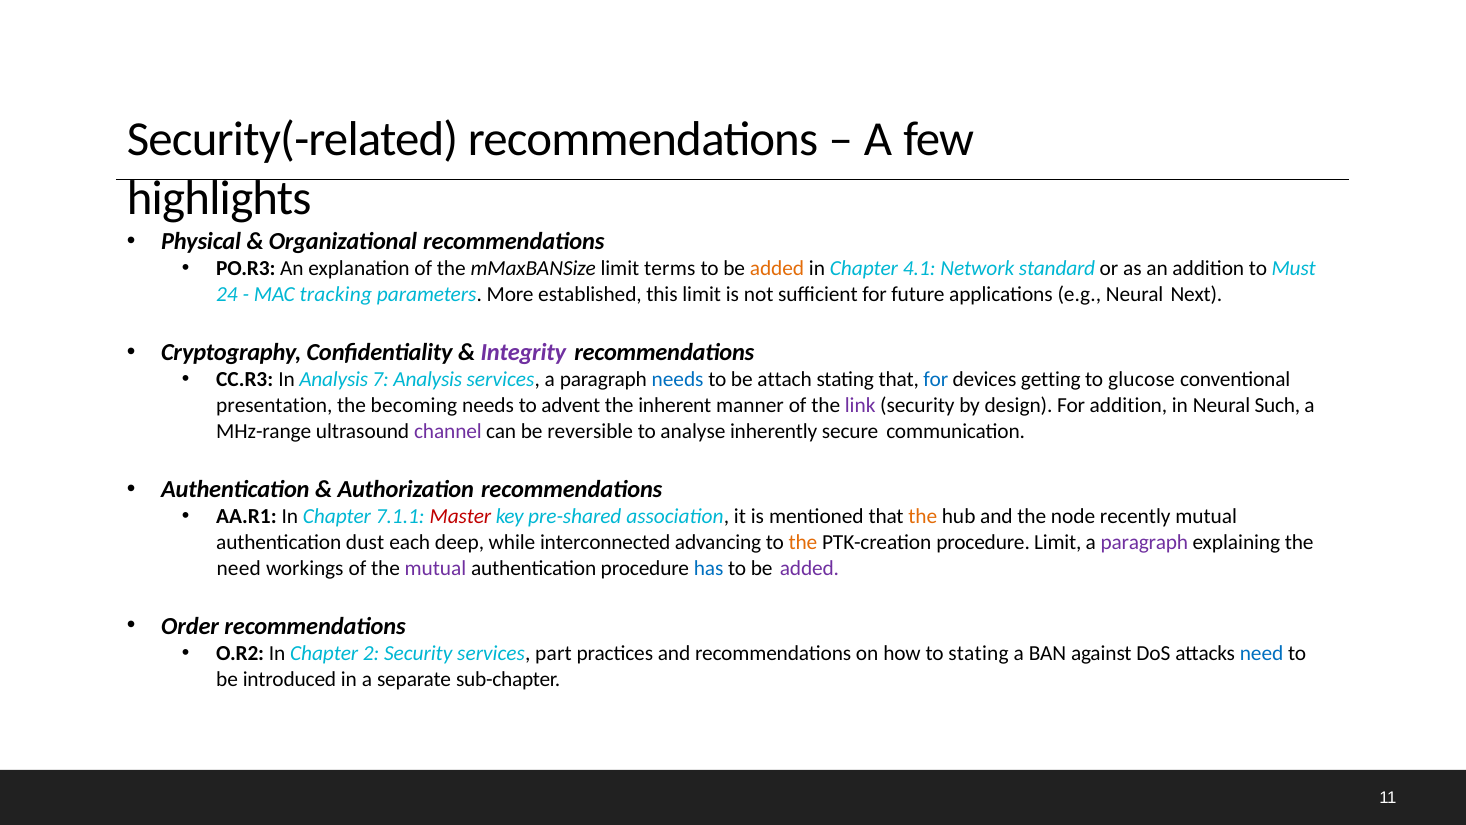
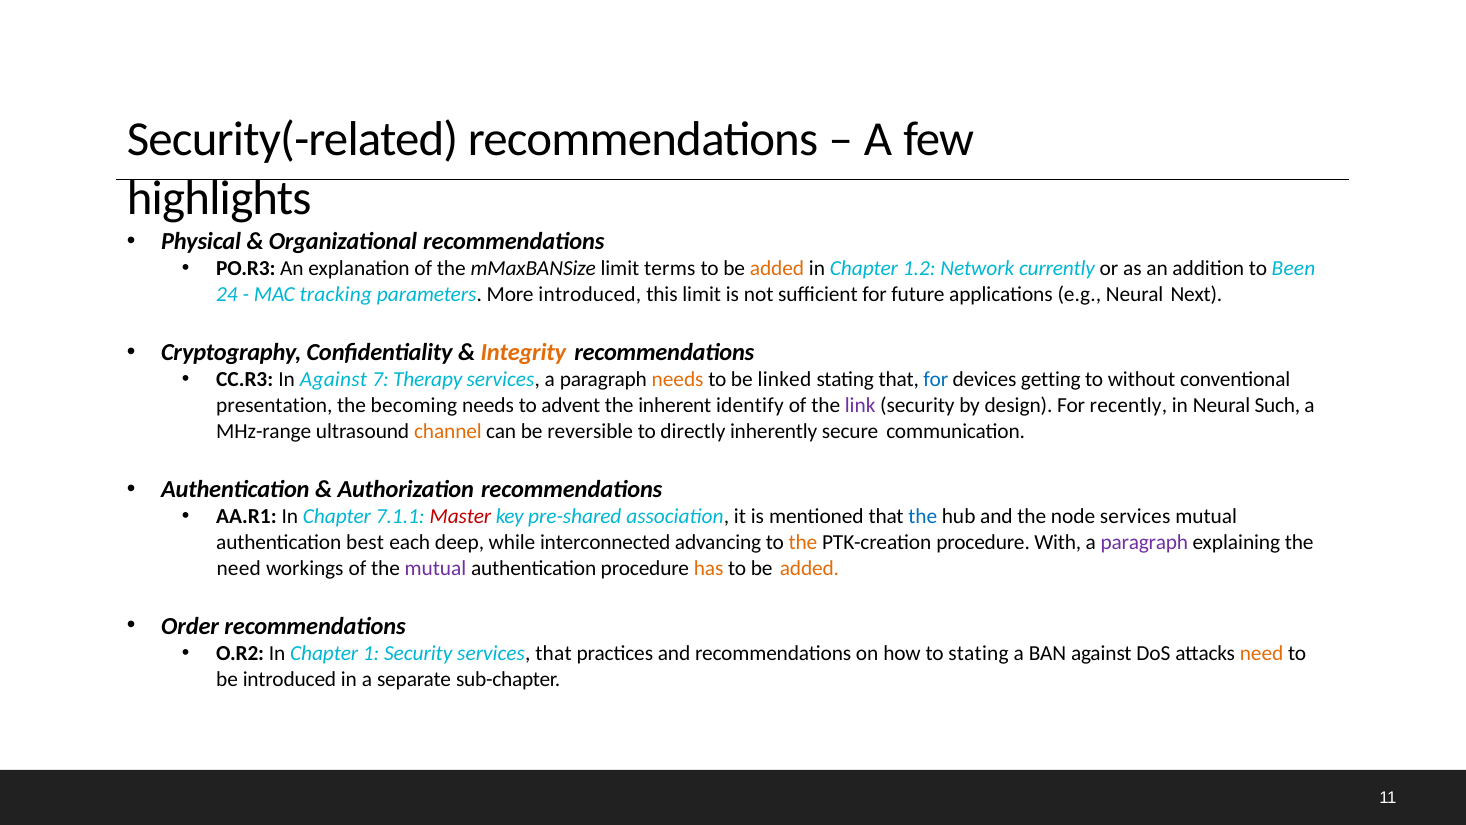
4.1: 4.1 -> 1.2
standard: standard -> currently
Must: Must -> Been
More established: established -> introduced
Integrity colour: purple -> orange
In Analysis: Analysis -> Against
7 Analysis: Analysis -> Therapy
needs at (678, 380) colour: blue -> orange
attach: attach -> linked
glucose: glucose -> without
manner: manner -> identify
For addition: addition -> recently
channel colour: purple -> orange
analyse: analyse -> directly
the at (923, 517) colour: orange -> blue
node recently: recently -> services
dust: dust -> best
procedure Limit: Limit -> With
has colour: blue -> orange
added at (809, 568) colour: purple -> orange
2: 2 -> 1
services part: part -> that
need at (1262, 653) colour: blue -> orange
